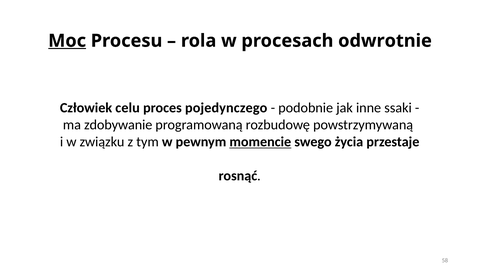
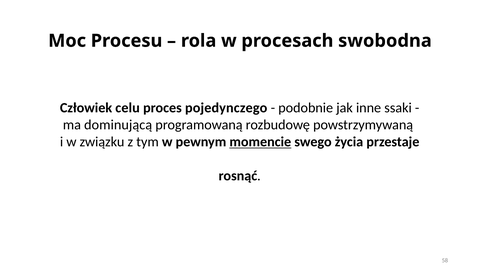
Moc underline: present -> none
odwrotnie: odwrotnie -> swobodna
zdobywanie: zdobywanie -> dominującą
